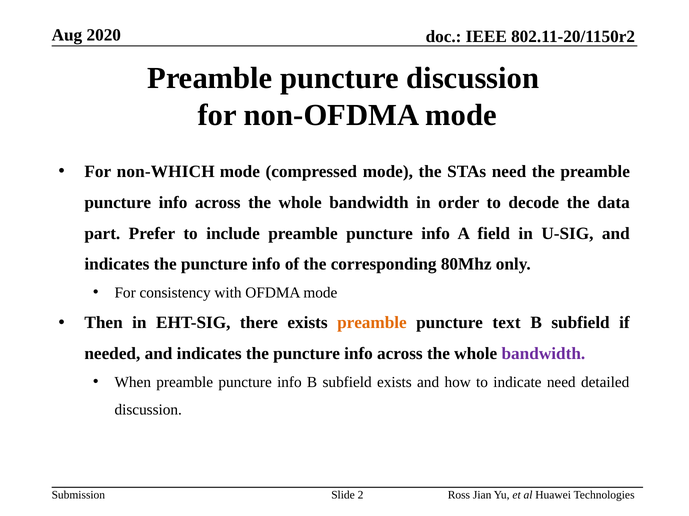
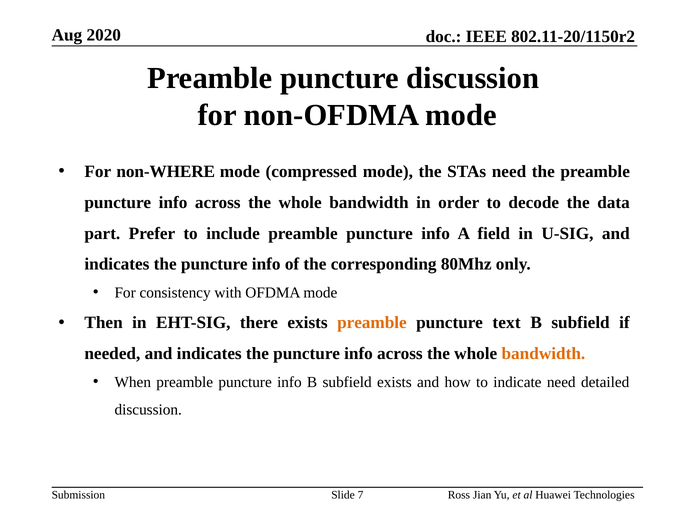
non-WHICH: non-WHICH -> non-WHERE
bandwidth at (543, 354) colour: purple -> orange
2: 2 -> 7
